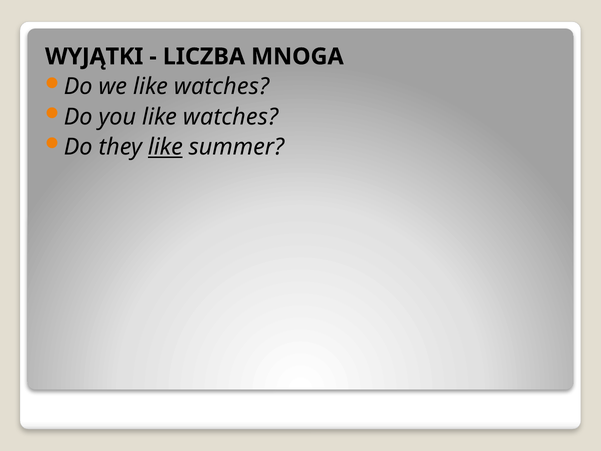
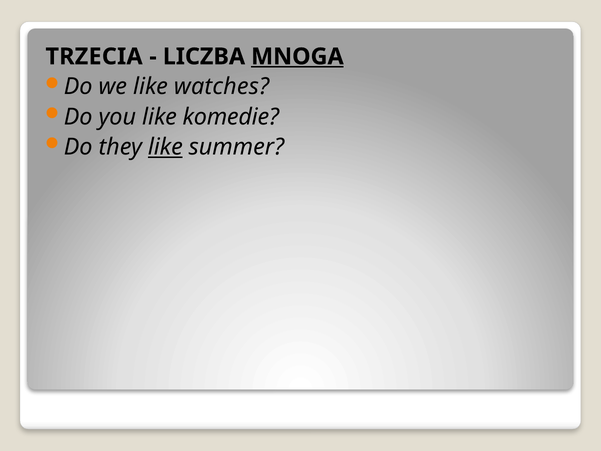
WYJĄTKI: WYJĄTKI -> TRZECIA
MNOGA underline: none -> present
you like watches: watches -> komedie
